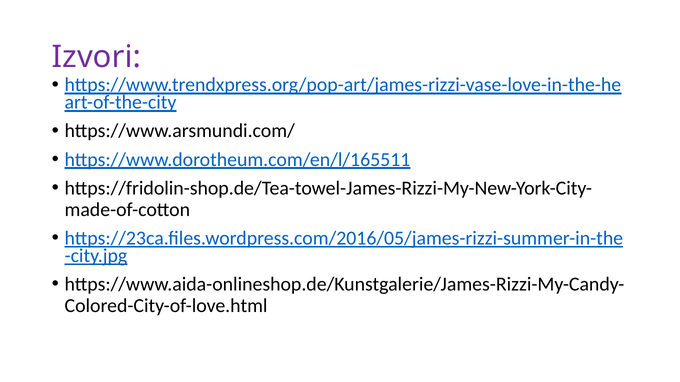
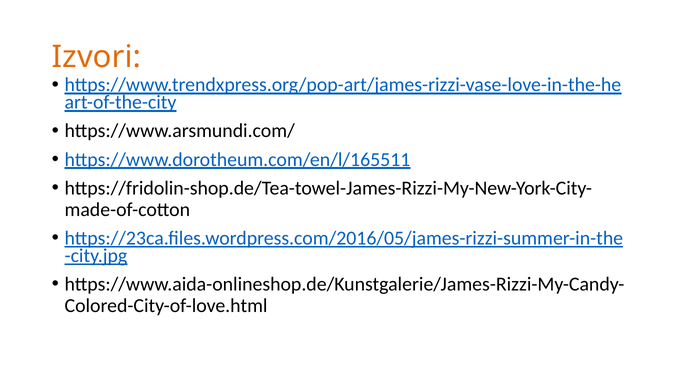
Izvori colour: purple -> orange
